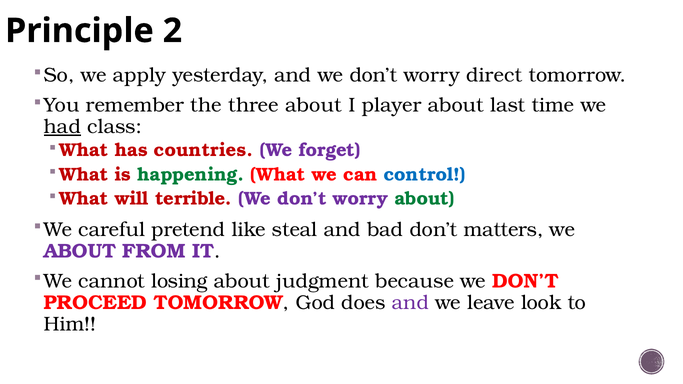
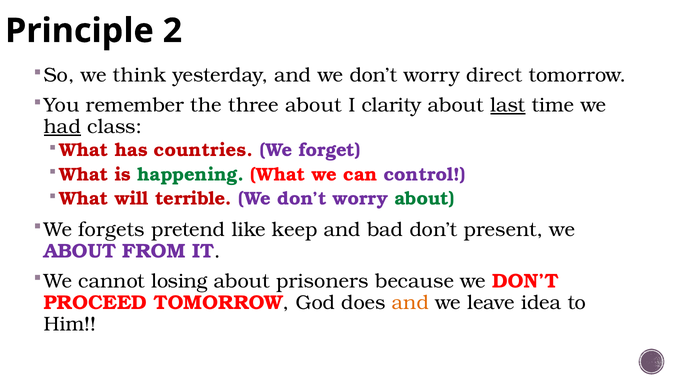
apply: apply -> think
player: player -> clarity
last underline: none -> present
control colour: blue -> purple
careful: careful -> forgets
steal: steal -> keep
matters: matters -> present
judgment: judgment -> prisoners
and at (410, 303) colour: purple -> orange
look: look -> idea
